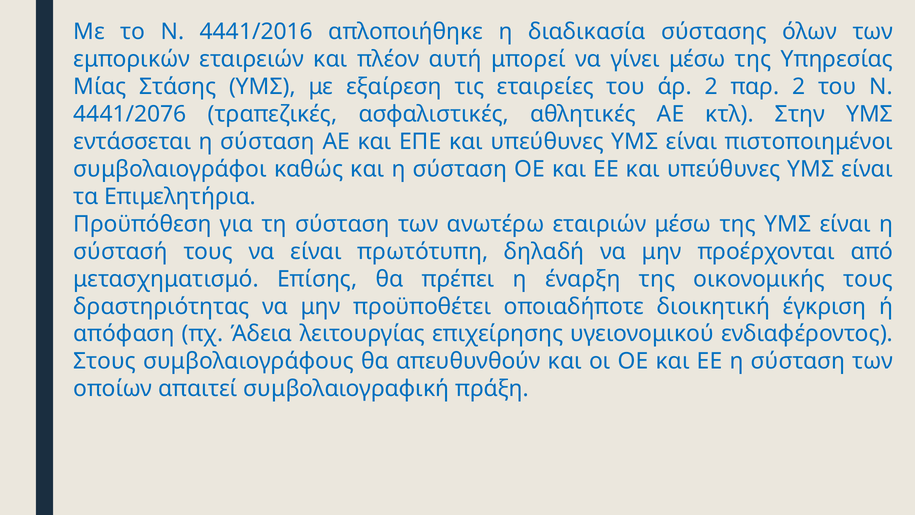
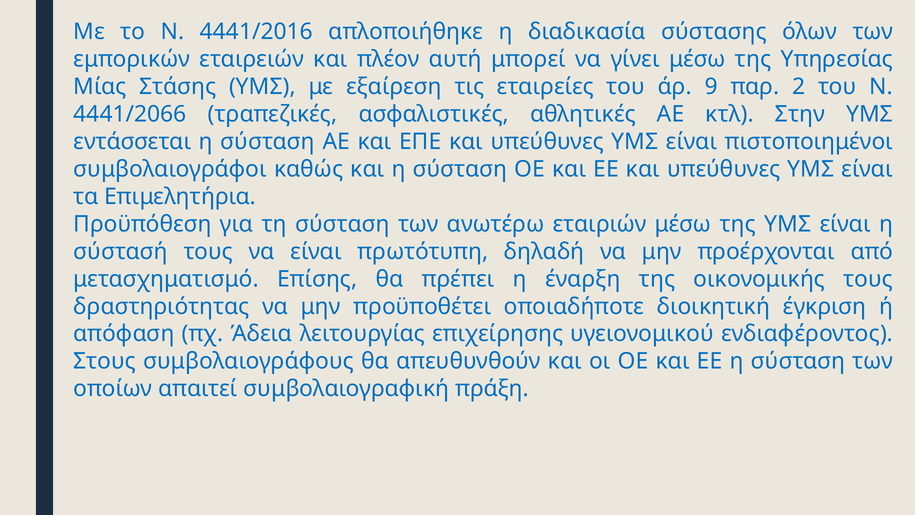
άρ 2: 2 -> 9
4441/2076: 4441/2076 -> 4441/2066
